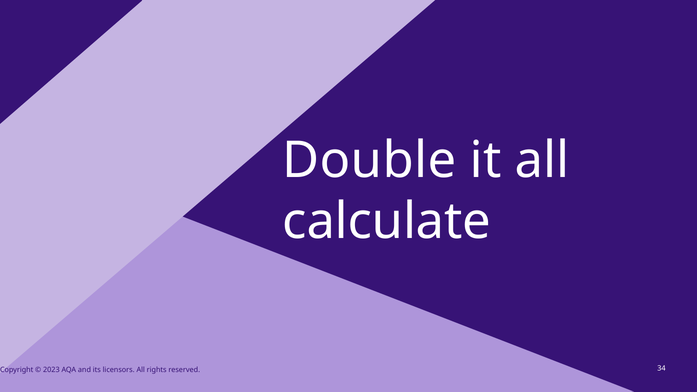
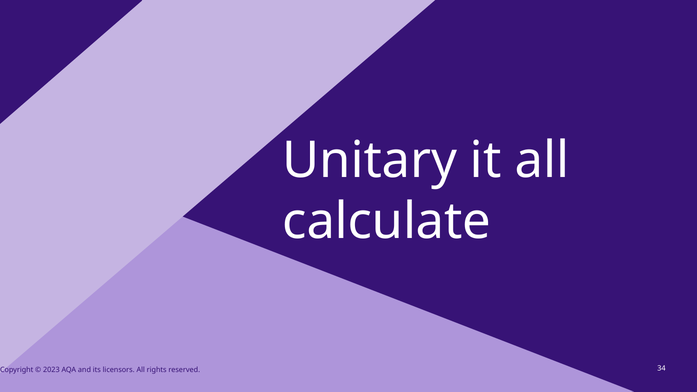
Double: Double -> Unitary
